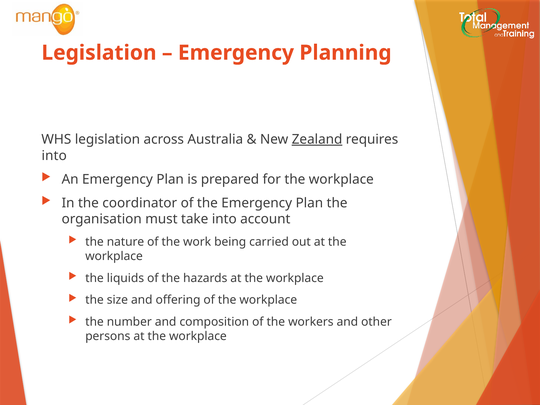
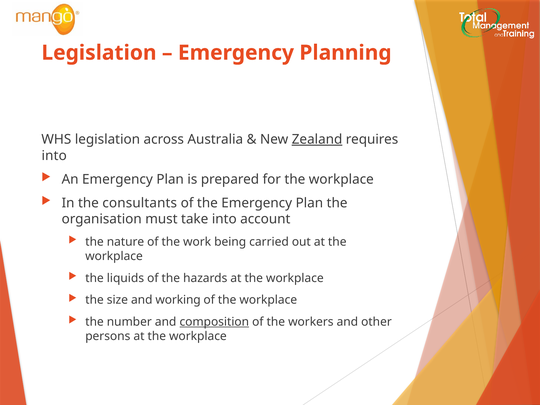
coordinator: coordinator -> consultants
offering: offering -> working
composition underline: none -> present
